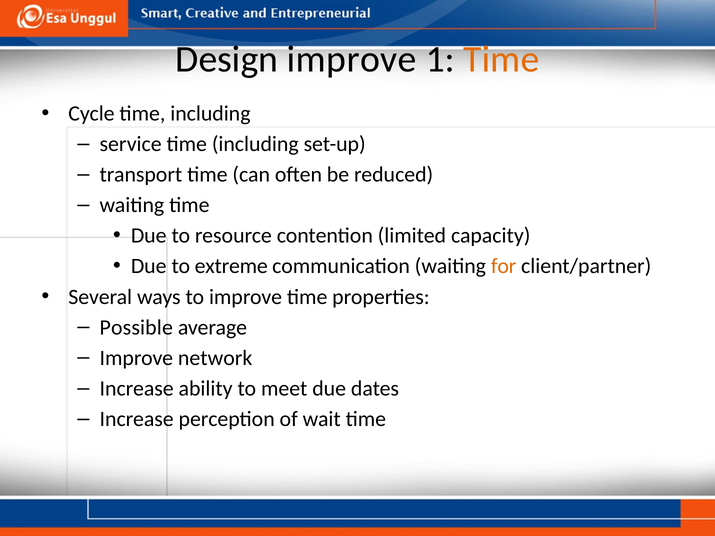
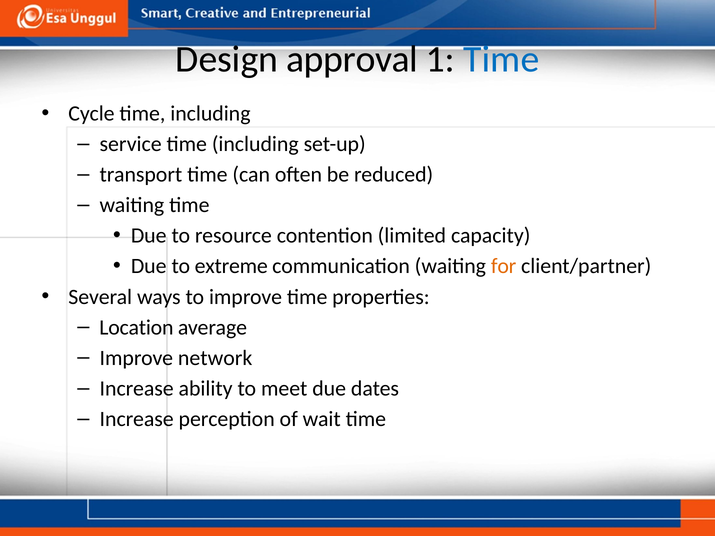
Design improve: improve -> approval
Time at (501, 59) colour: orange -> blue
Possible: Possible -> Location
